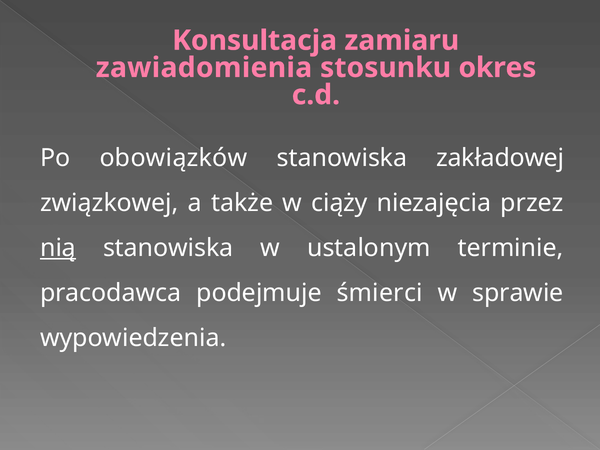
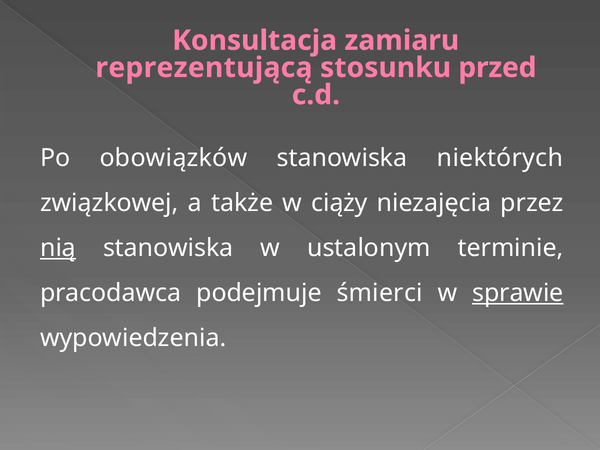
zawiadomienia: zawiadomienia -> reprezentującą
okres: okres -> przed
zakładowej: zakładowej -> niektórych
sprawie underline: none -> present
